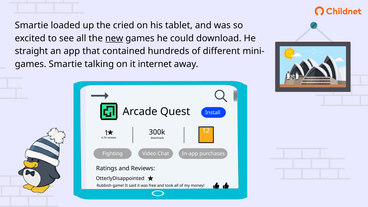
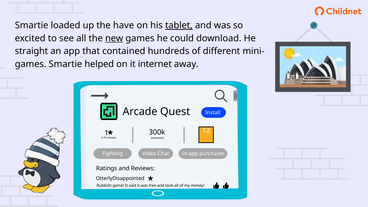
cried: cried -> have
tablet underline: none -> present
talking: talking -> helped
